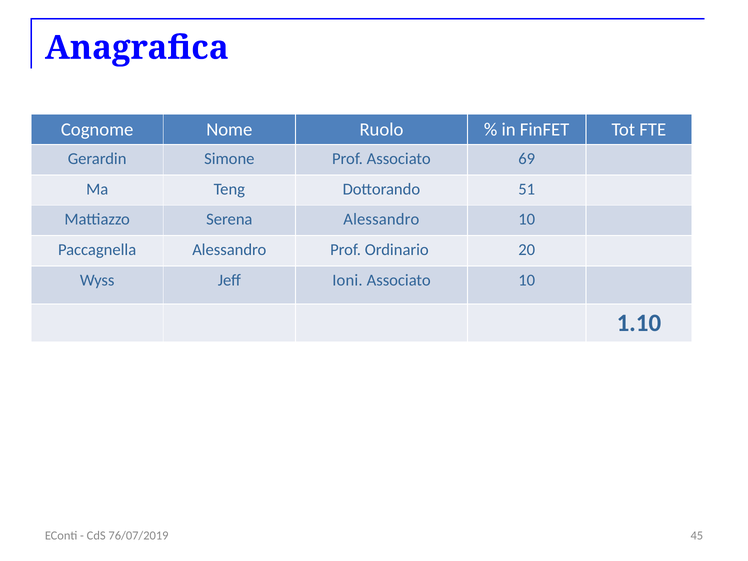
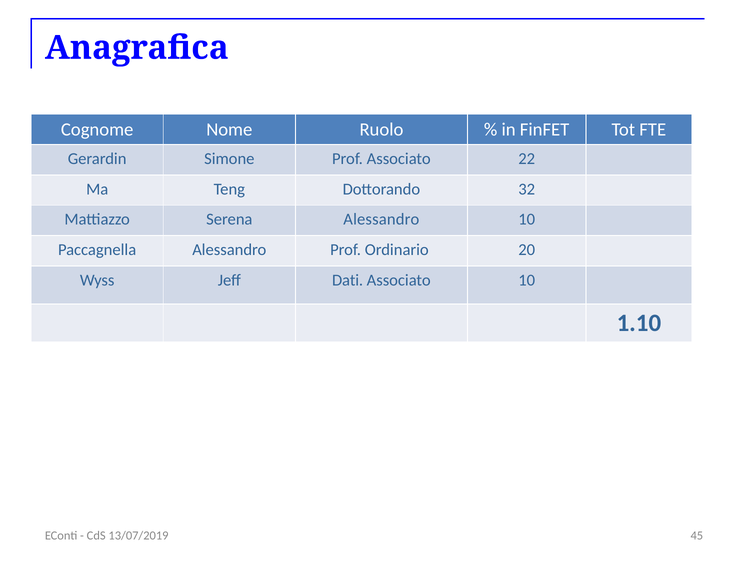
69: 69 -> 22
51: 51 -> 32
Ioni: Ioni -> Dati
76/07/2019: 76/07/2019 -> 13/07/2019
